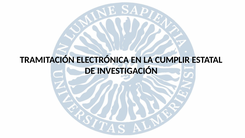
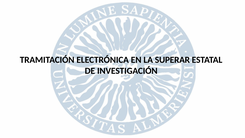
CUMPLIR: CUMPLIR -> SUPERAR
